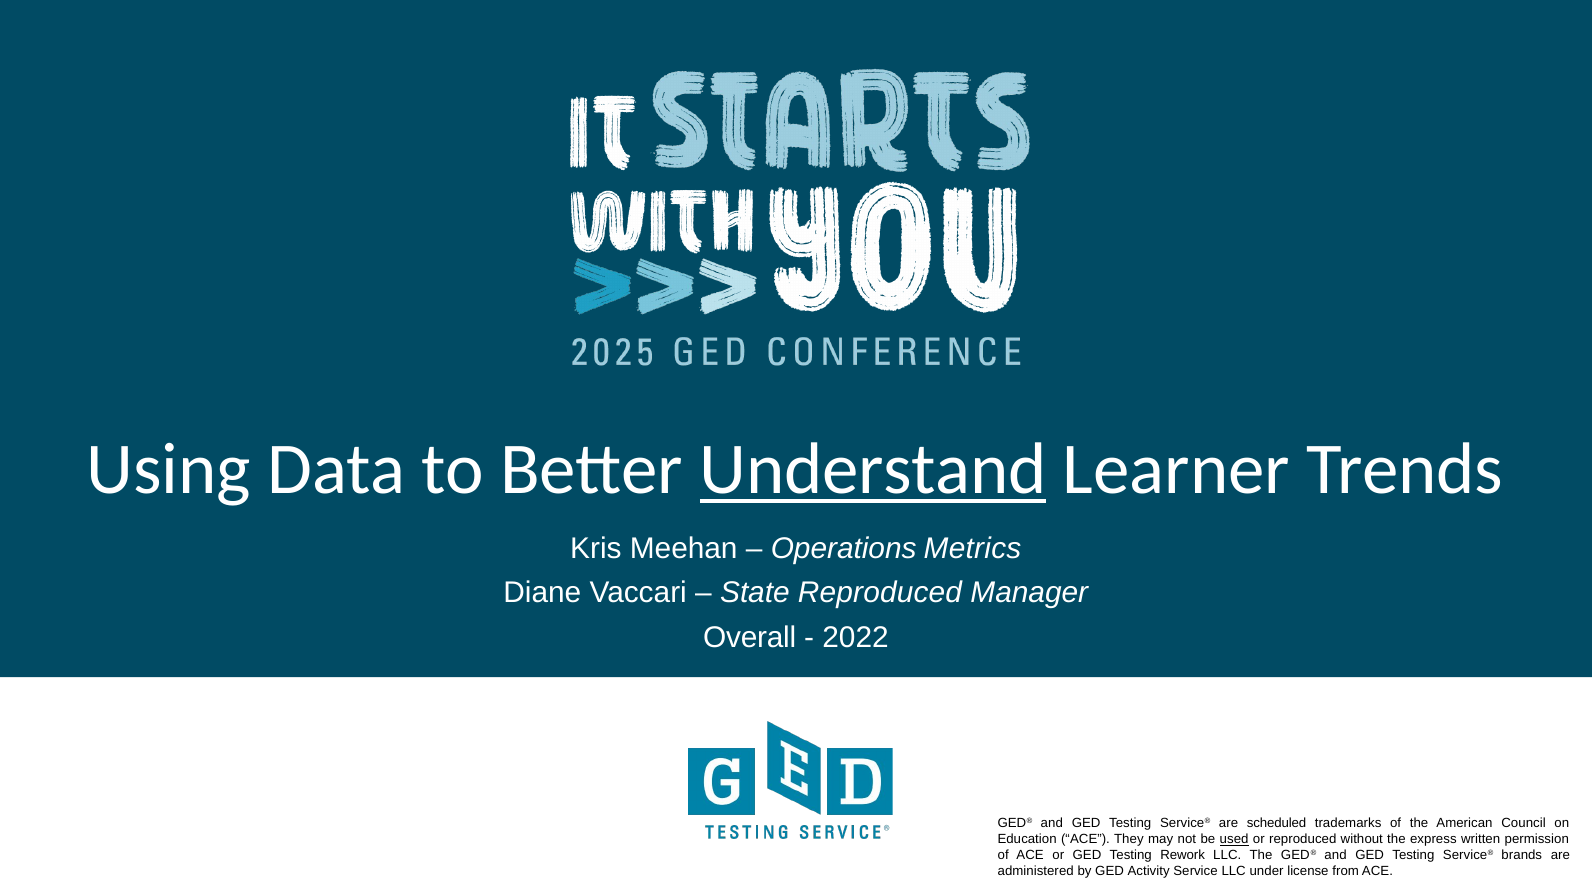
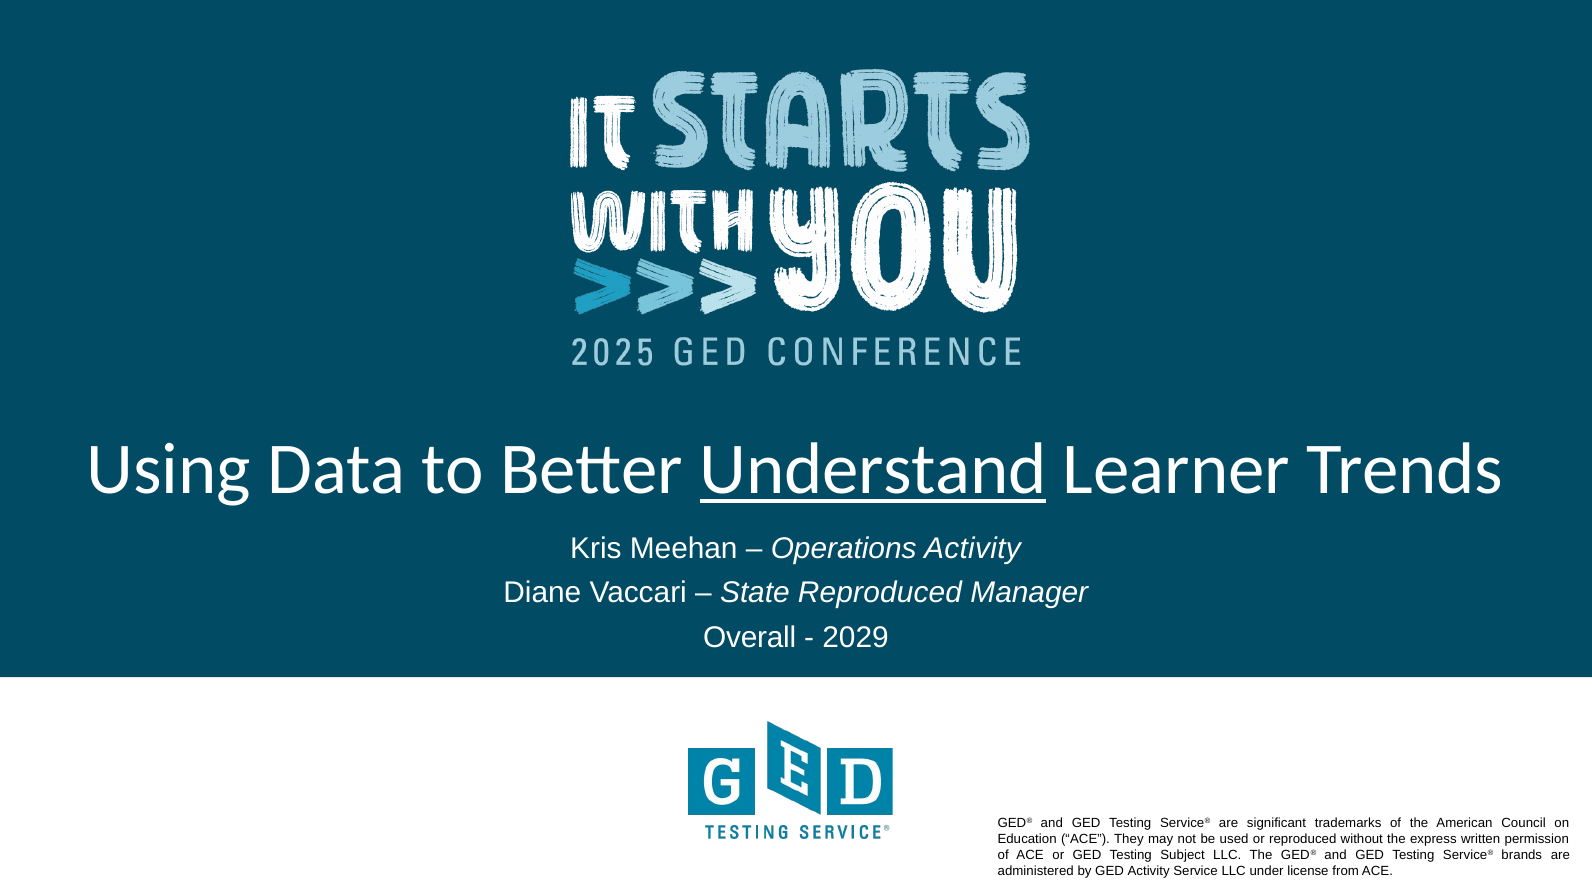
Operations Metrics: Metrics -> Activity
2022: 2022 -> 2029
scheduled: scheduled -> significant
used underline: present -> none
Rework: Rework -> Subject
